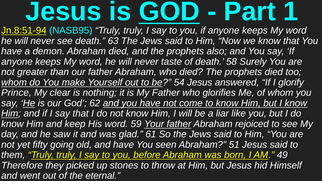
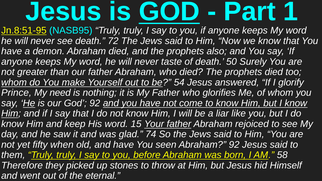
Jn.8:51-94: Jn.8:51-94 -> Jn.8:51-95
63: 63 -> 72
58: 58 -> 50
clear: clear -> need
God 62: 62 -> 92
59: 59 -> 15
61: 61 -> 74
going: going -> when
Abraham 51: 51 -> 92
49: 49 -> 58
